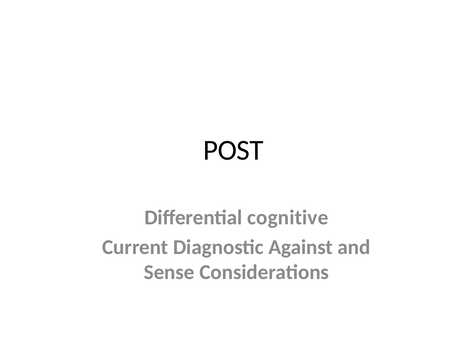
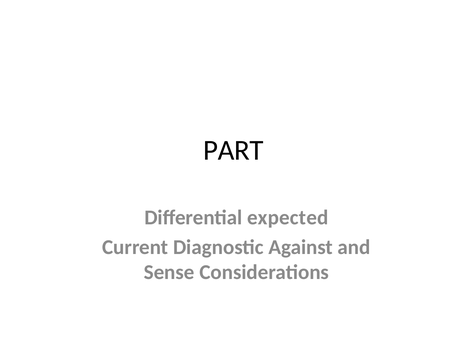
POST: POST -> PART
cognitive: cognitive -> expected
